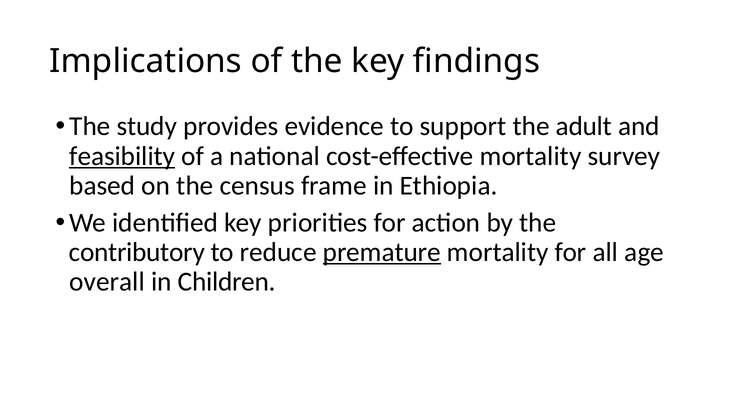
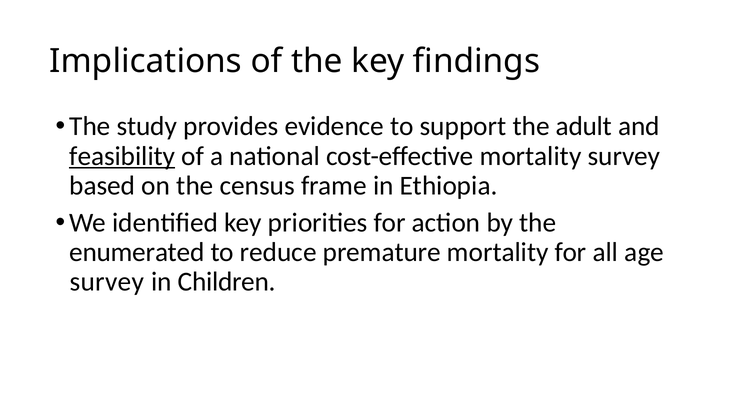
contributory: contributory -> enumerated
premature underline: present -> none
overall at (107, 282): overall -> survey
